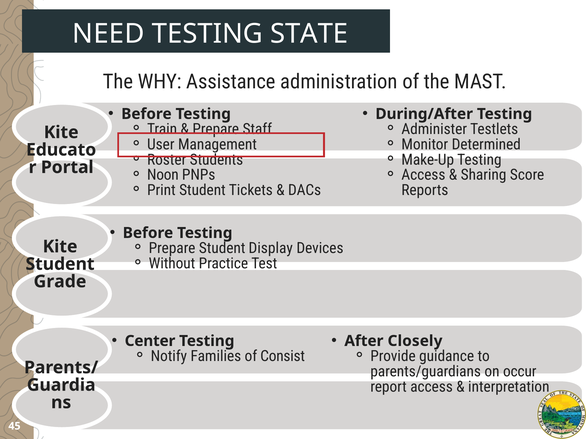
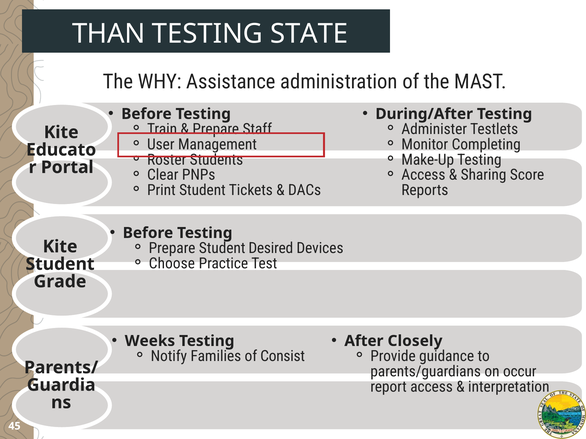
NEED: NEED -> THAN
Determined: Determined -> Completing
Noon: Noon -> Clear
Display: Display -> Desired
Without: Without -> Choose
Center: Center -> Weeks
